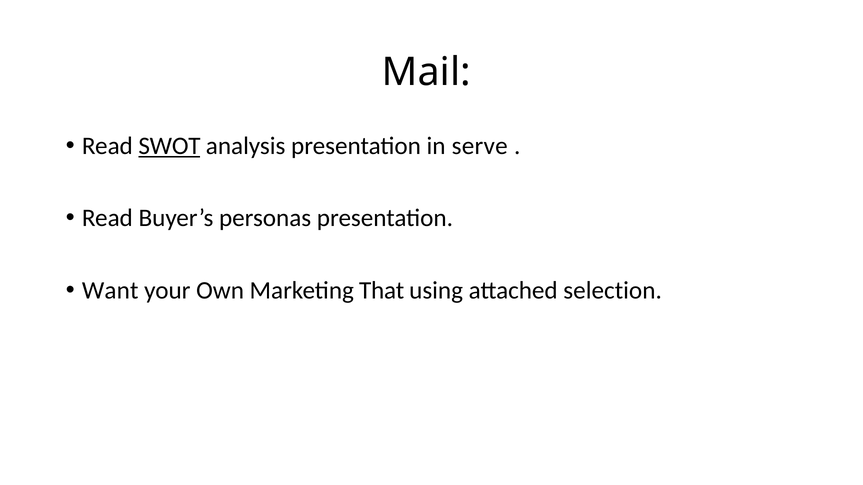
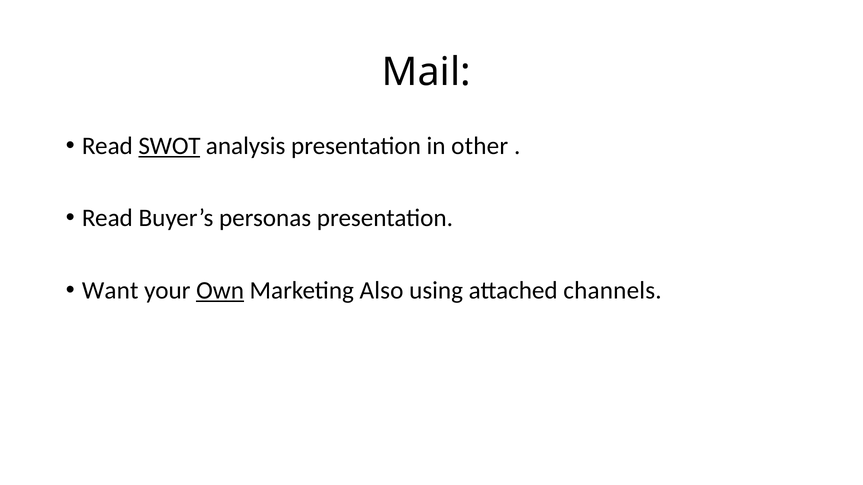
serve: serve -> other
Own underline: none -> present
That: That -> Also
selection: selection -> channels
